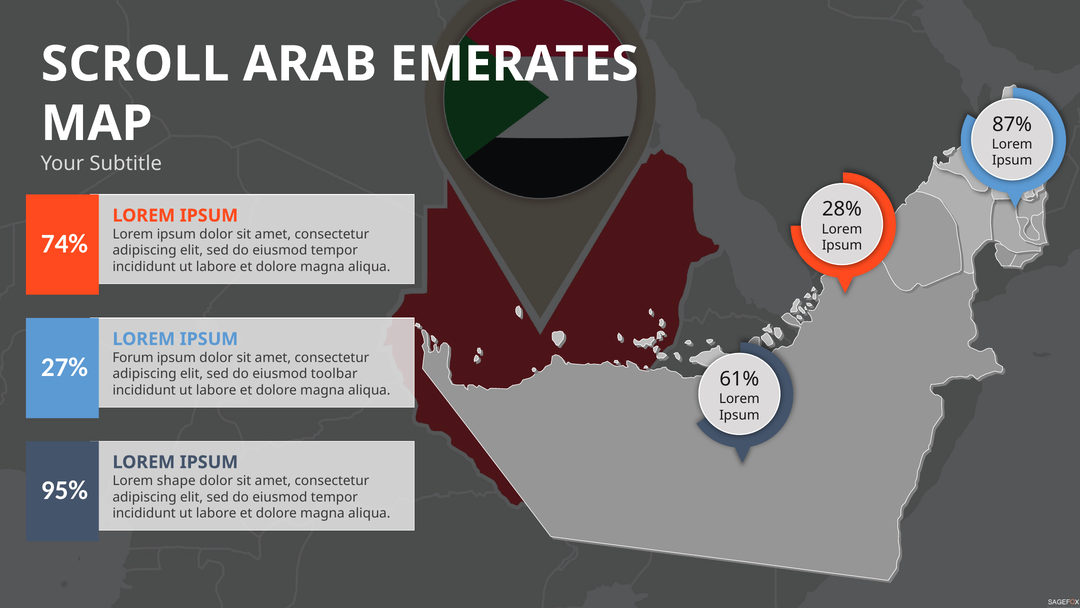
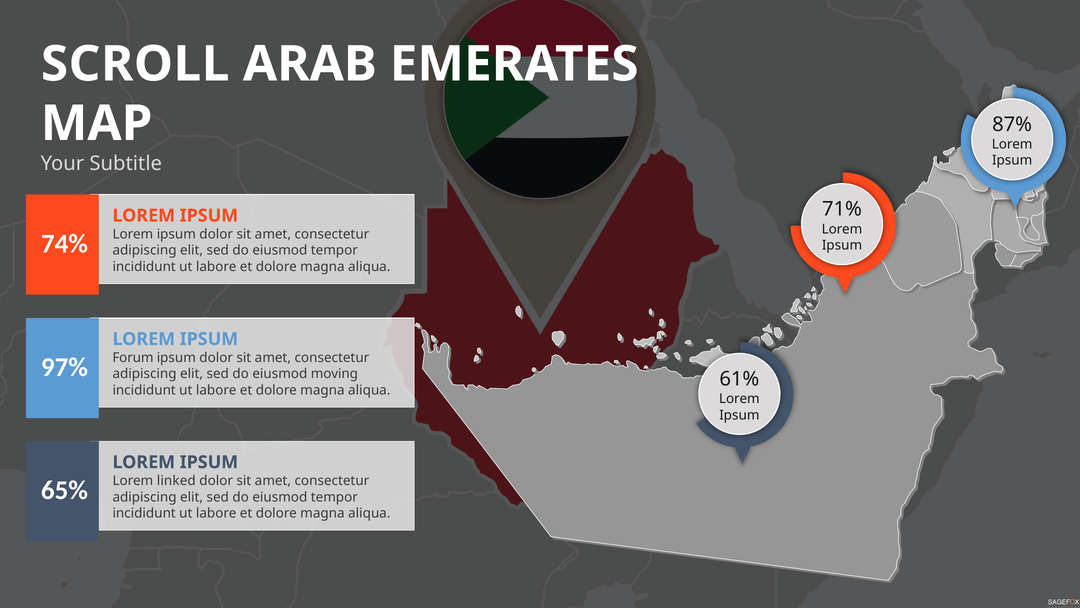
28%: 28% -> 71%
27%: 27% -> 97%
toolbar: toolbar -> moving
shape: shape -> linked
95%: 95% -> 65%
